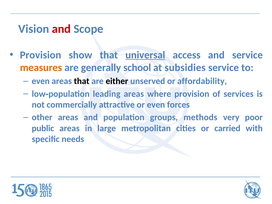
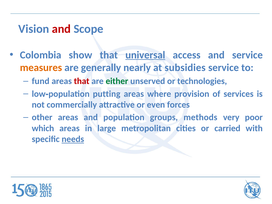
Provision at (41, 55): Provision -> Colombia
school: school -> nearly
even at (41, 81): even -> fund
that at (82, 81) colour: black -> red
either colour: black -> green
affordability: affordability -> technologies
leading: leading -> putting
public: public -> which
needs underline: none -> present
